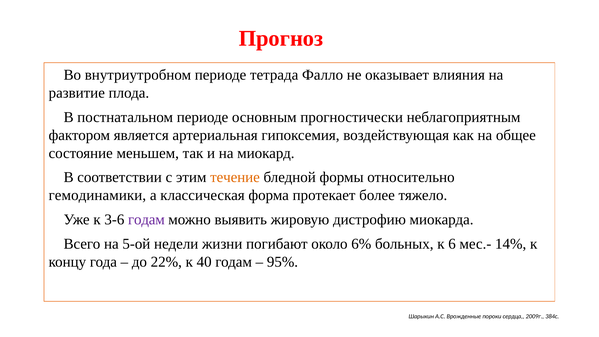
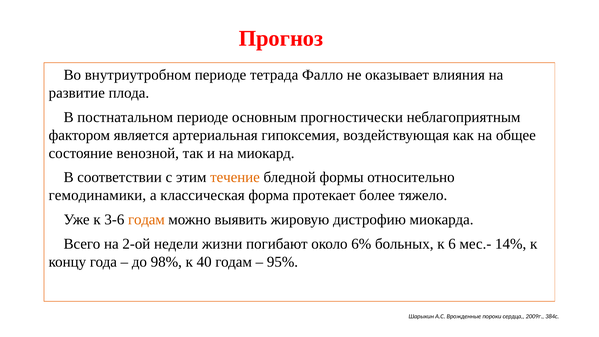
меньшем: меньшем -> венозной
годам at (146, 220) colour: purple -> orange
5-ой: 5-ой -> 2-ой
22%: 22% -> 98%
